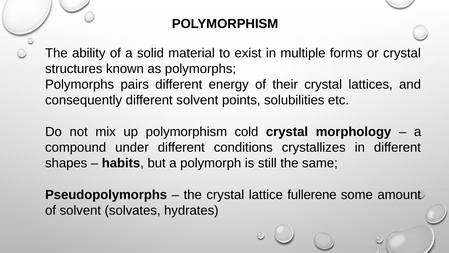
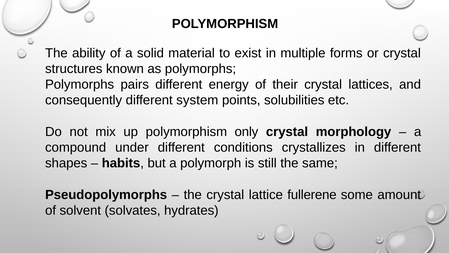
different solvent: solvent -> system
cold: cold -> only
